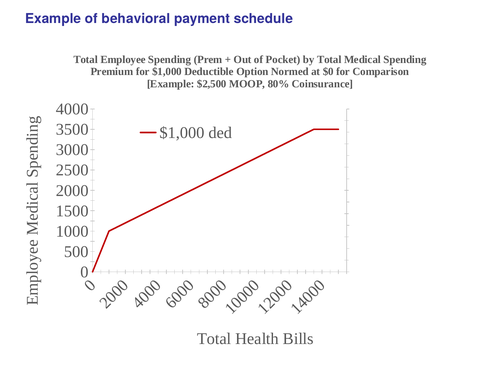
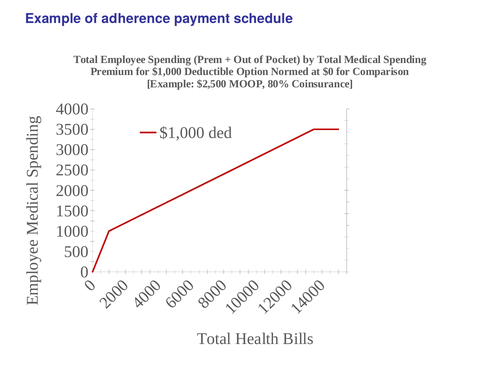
behavioral: behavioral -> adherence
